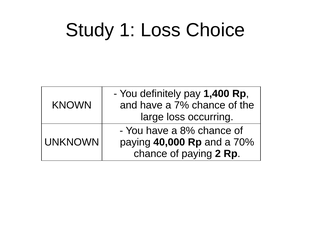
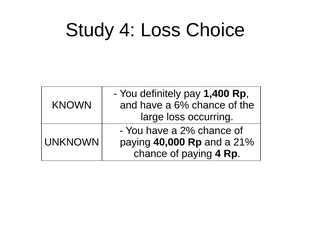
Study 1: 1 -> 4
7%: 7% -> 6%
8%: 8% -> 2%
70%: 70% -> 21%
paying 2: 2 -> 4
